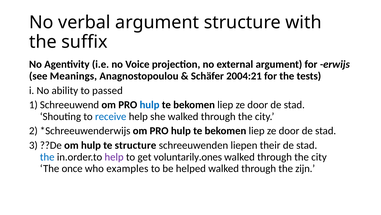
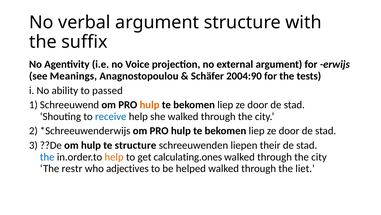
2004:21: 2004:21 -> 2004:90
hulp at (150, 105) colour: blue -> orange
help at (114, 156) colour: purple -> orange
voluntarily.ones: voluntarily.ones -> calculating.ones
once: once -> restr
examples: examples -> adjectives
zijn: zijn -> liet
